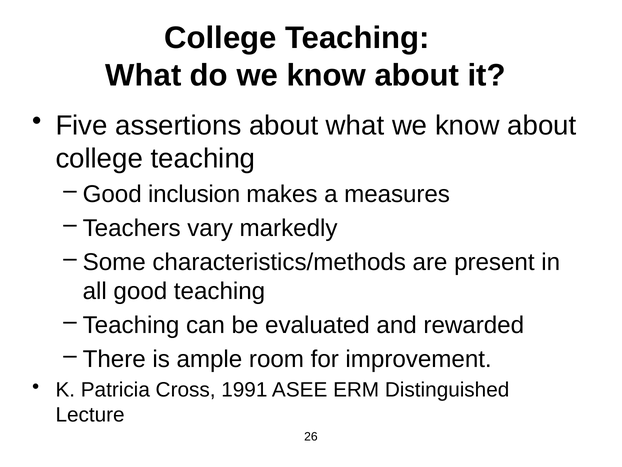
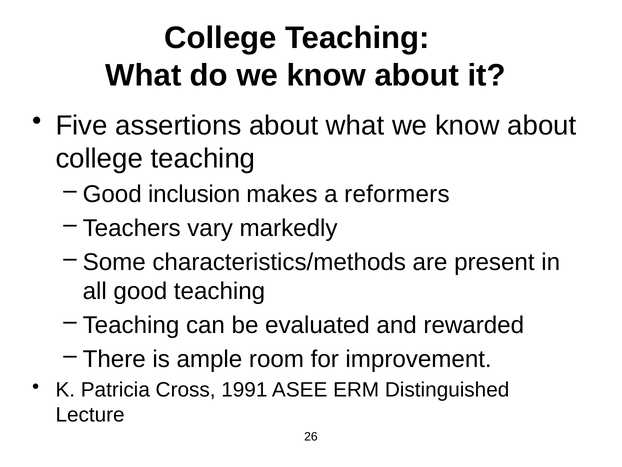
measures: measures -> reformers
